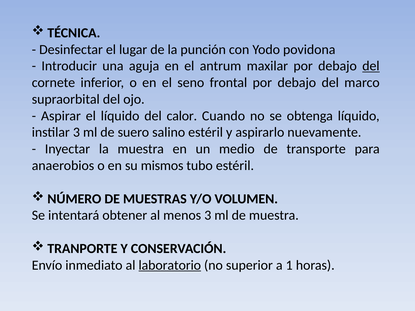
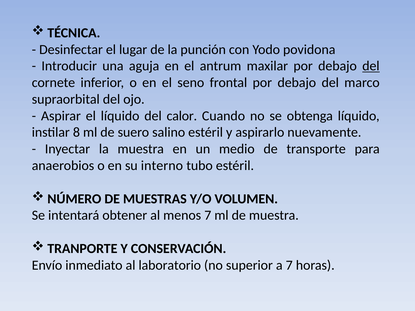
instilar 3: 3 -> 8
mismos: mismos -> interno
menos 3: 3 -> 7
laboratorio underline: present -> none
a 1: 1 -> 7
